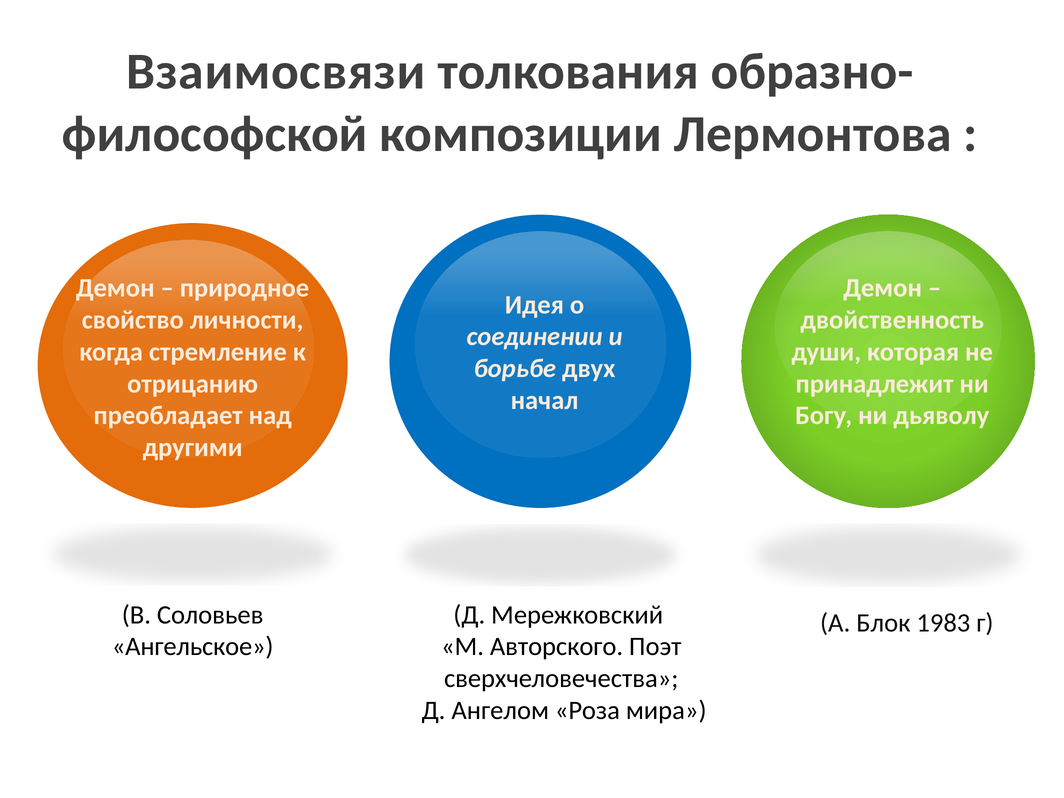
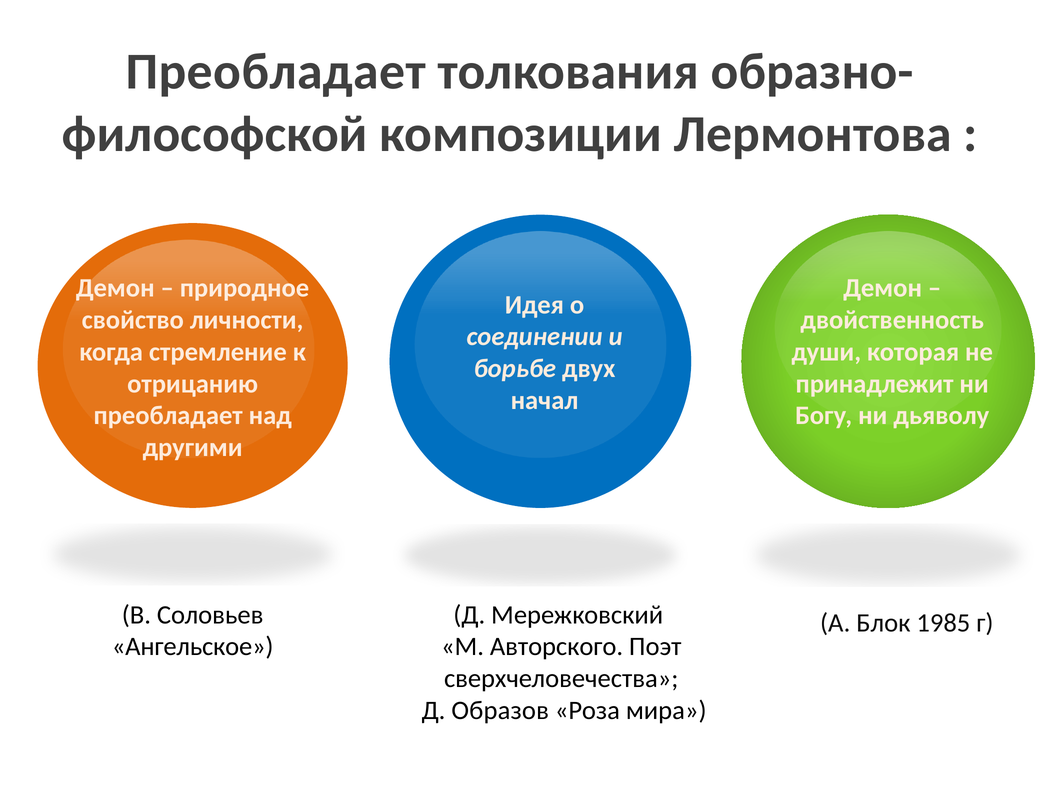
Взаимосвязи at (276, 72): Взаимосвязи -> Преобладает
1983: 1983 -> 1985
Ангелом: Ангелом -> Образов
